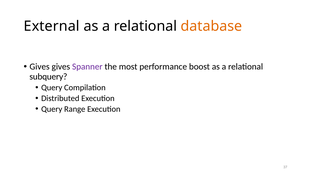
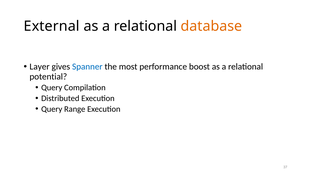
Gives at (40, 67): Gives -> Layer
Spanner colour: purple -> blue
subquery: subquery -> potential
